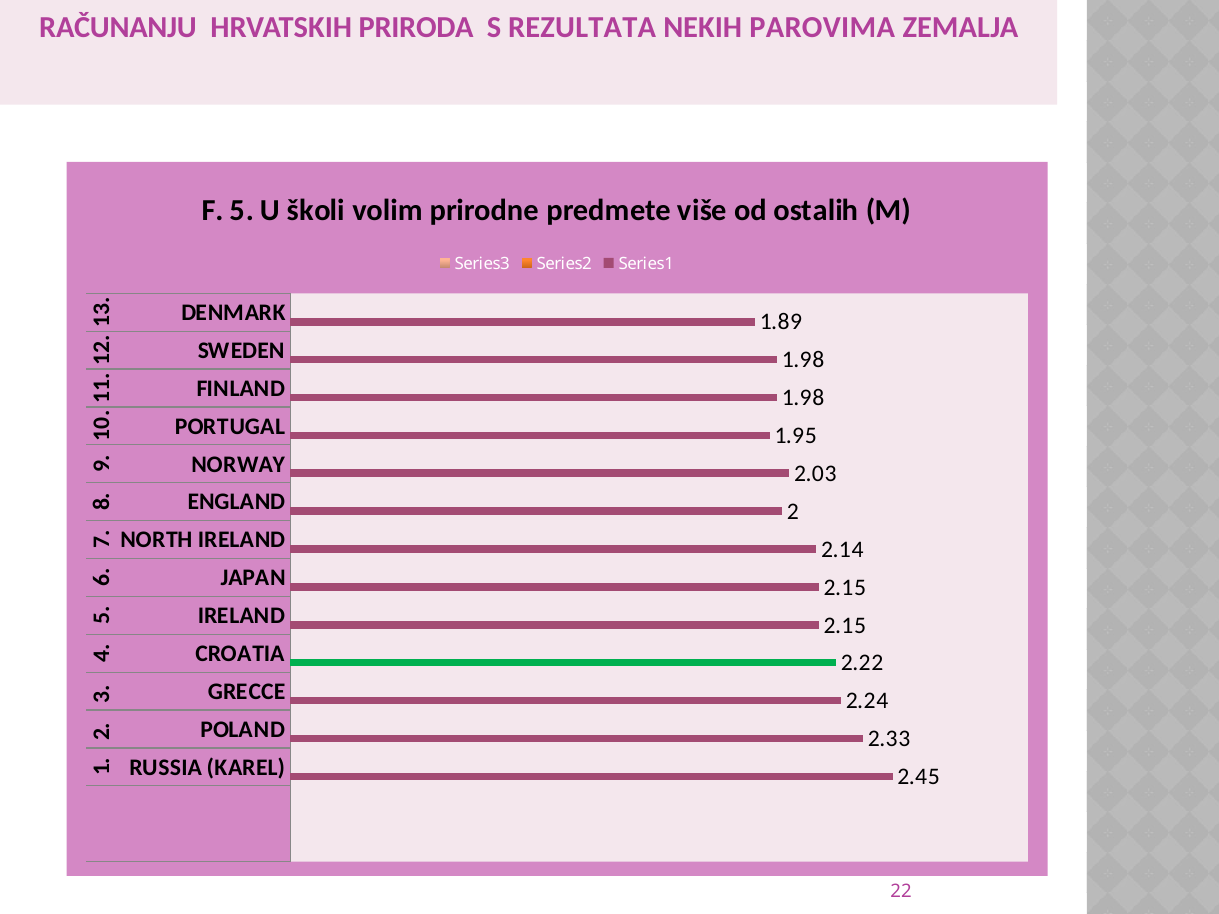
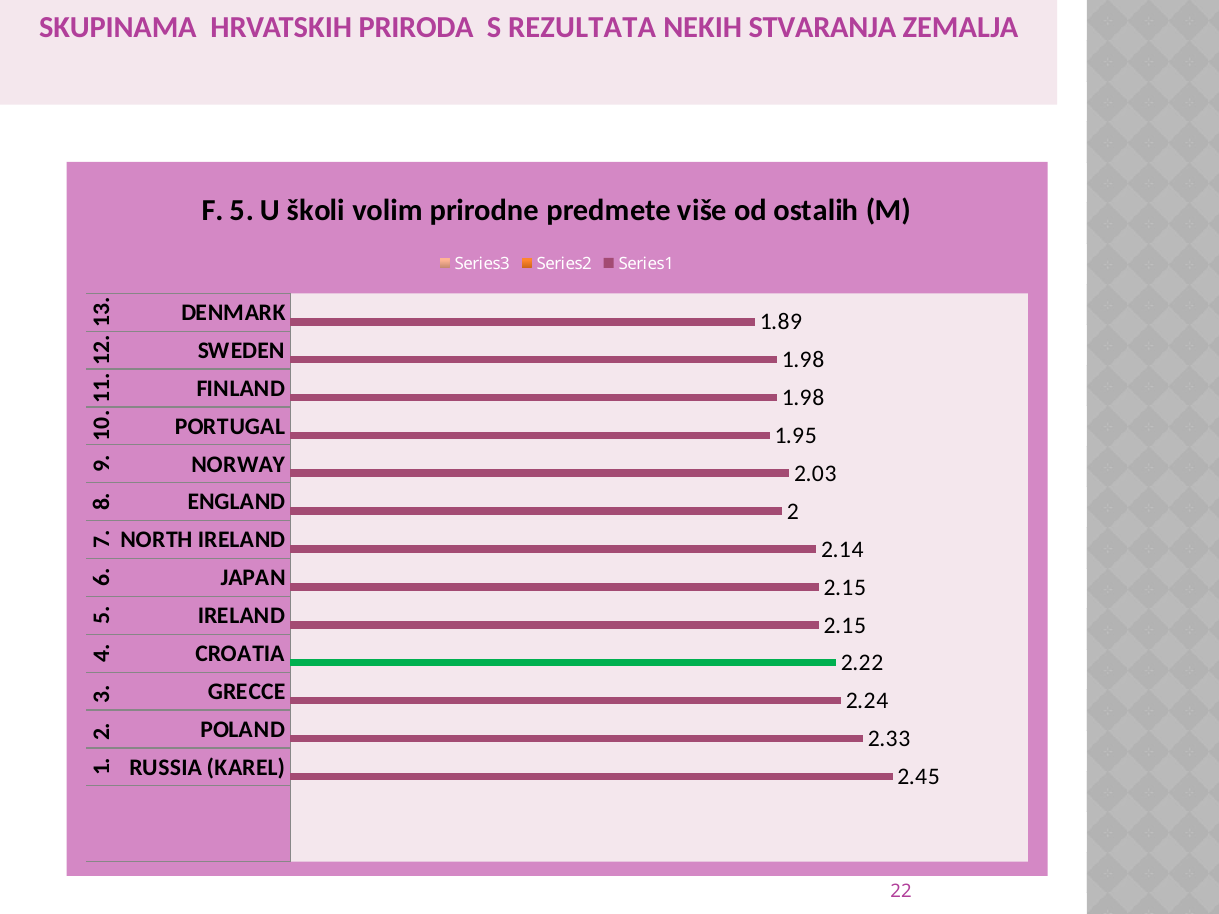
RAČUNANJU: RAČUNANJU -> SKUPINAMA
PAROVIMA: PAROVIMA -> STVARANJA
